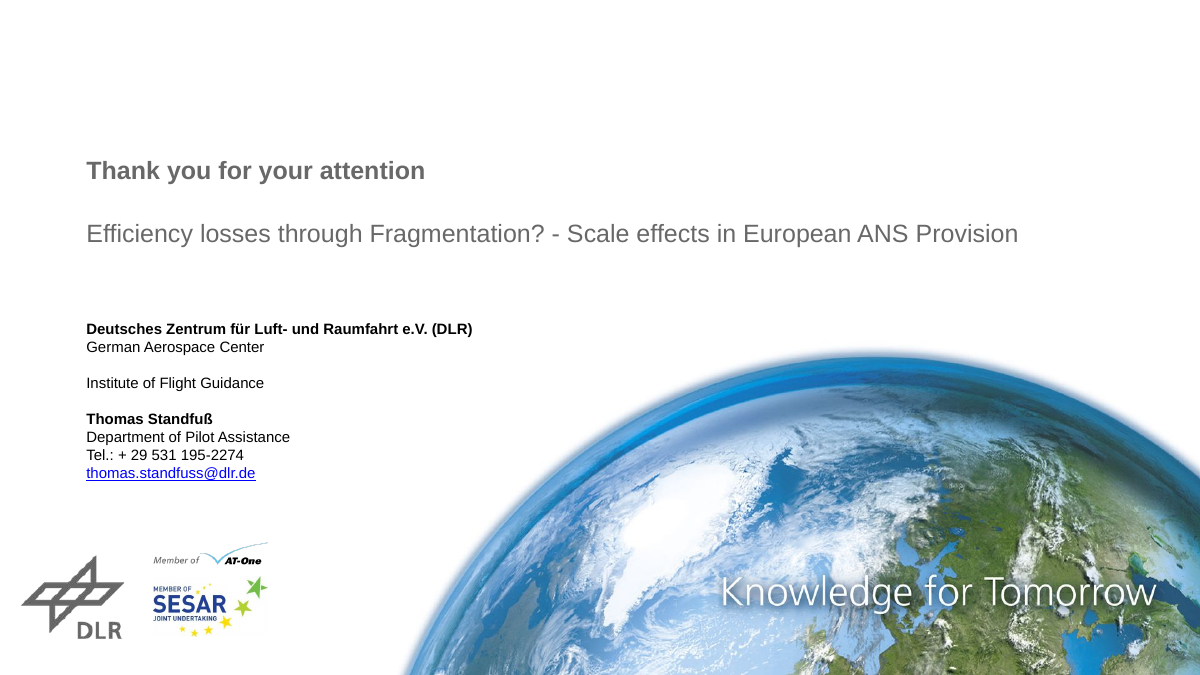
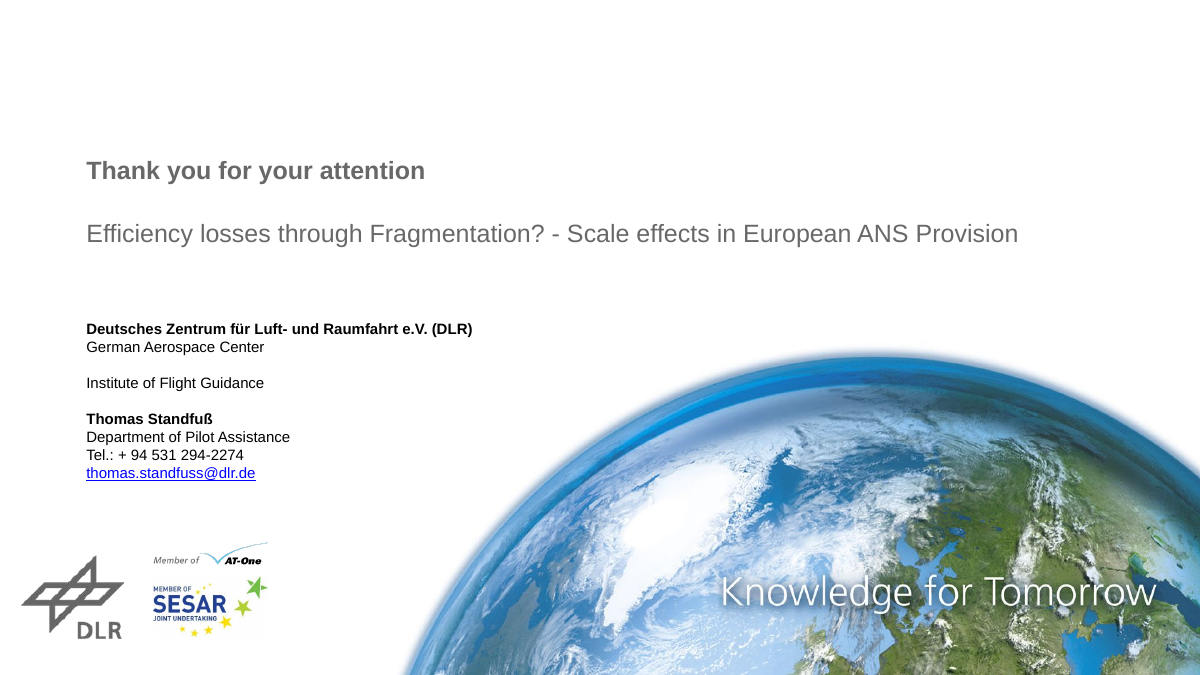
29: 29 -> 94
195-2274: 195-2274 -> 294-2274
